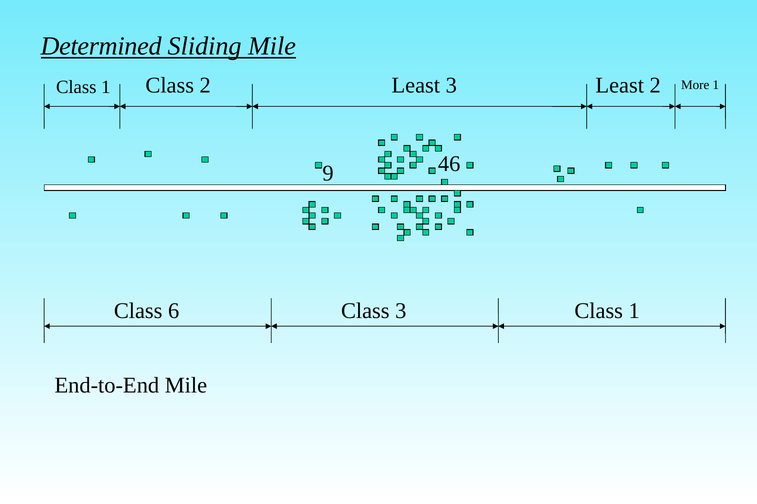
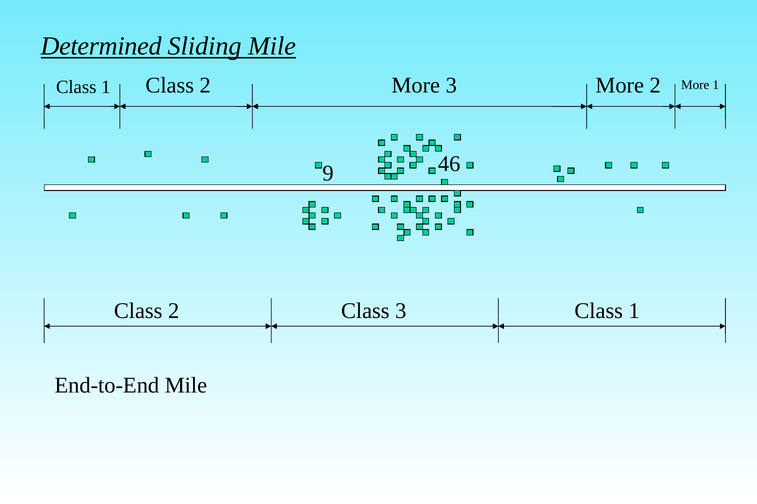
Least at (416, 86): Least -> More
3 Least: Least -> More
6 at (174, 311): 6 -> 2
